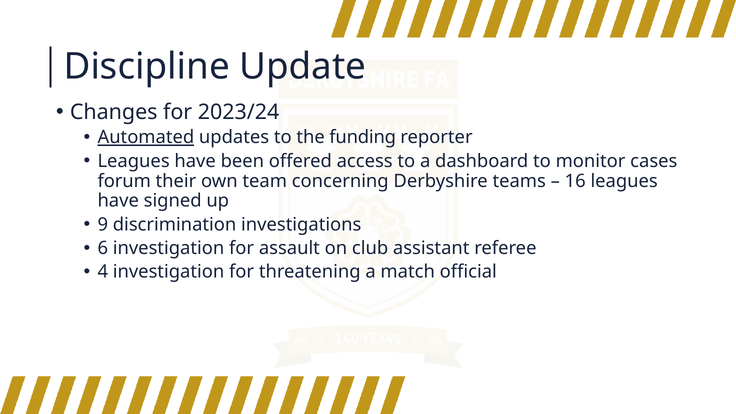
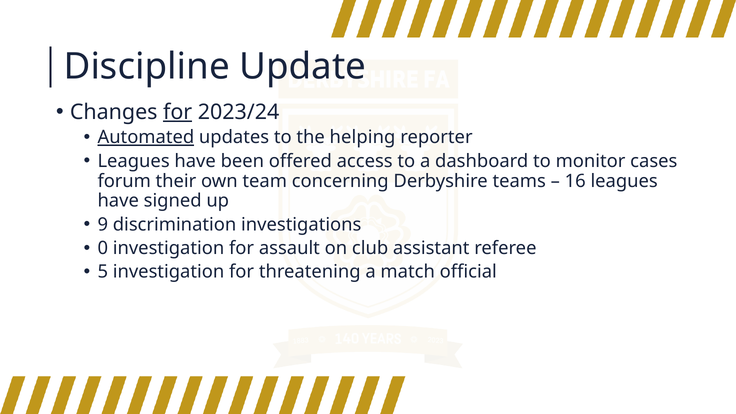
for at (178, 112) underline: none -> present
funding: funding -> helping
6: 6 -> 0
4: 4 -> 5
